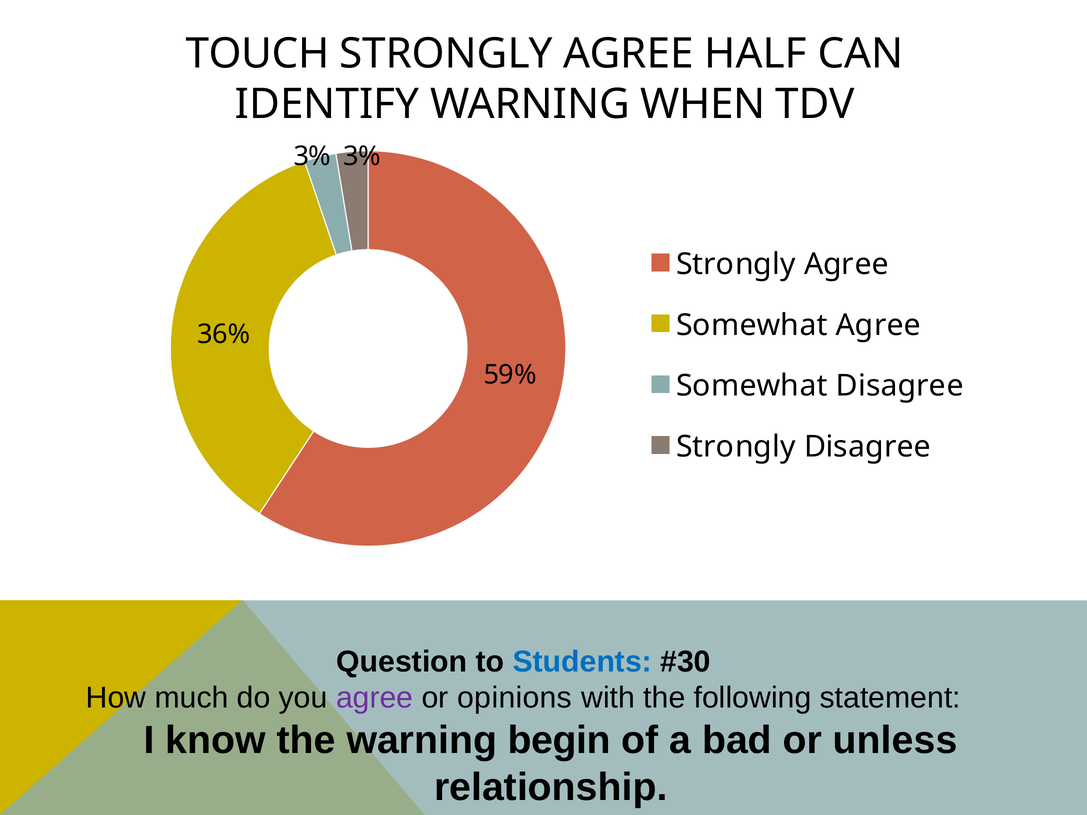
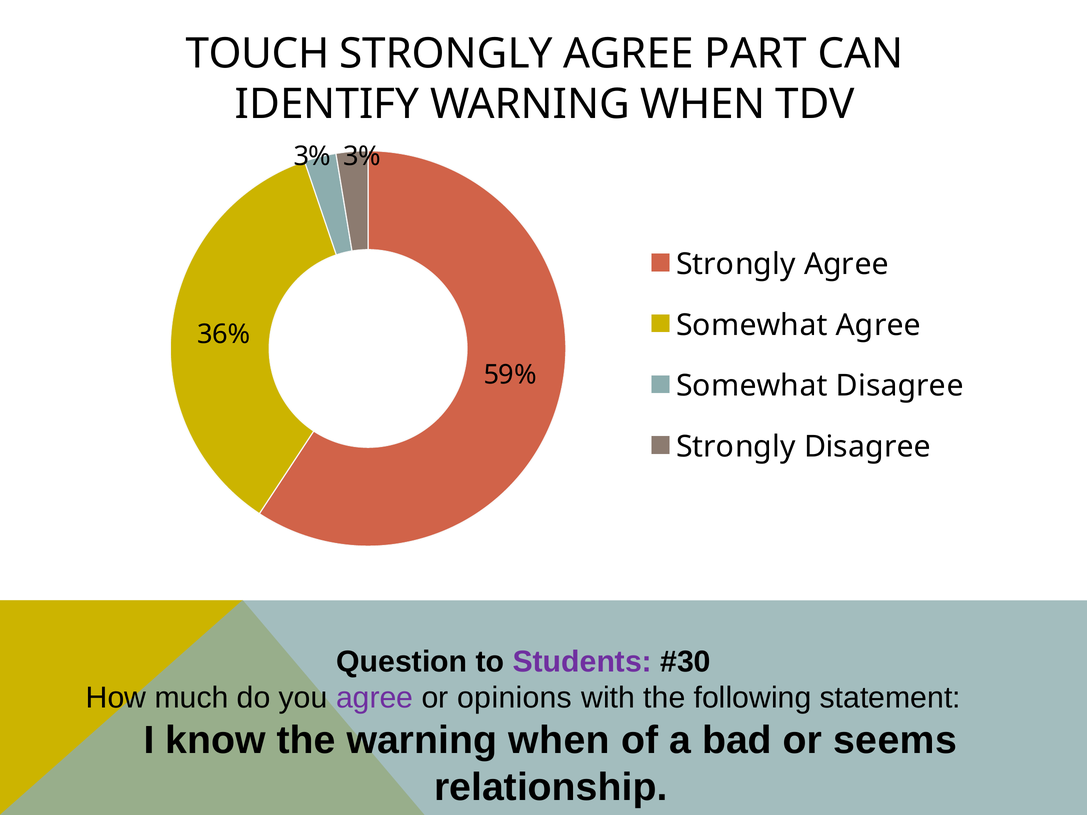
HALF: HALF -> PART
Students colour: blue -> purple
the warning begin: begin -> when
unless: unless -> seems
